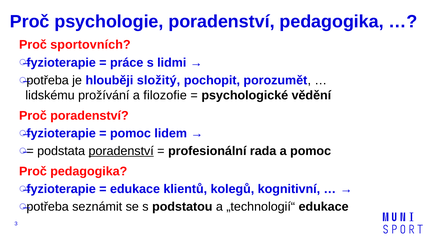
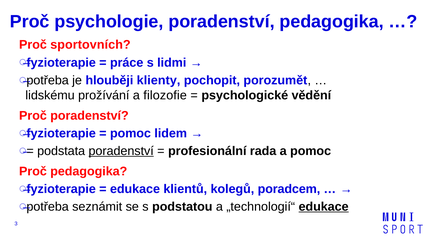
složitý: složitý -> klienty
kognitivní: kognitivní -> poradcem
edukace at (324, 207) underline: none -> present
